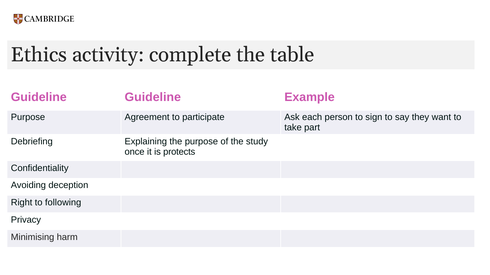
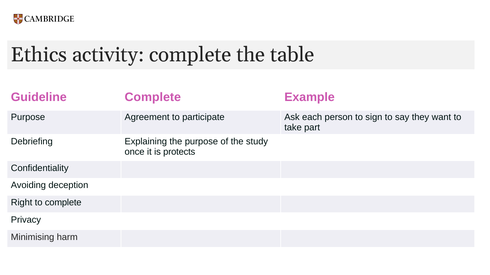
Guideline Guideline: Guideline -> Complete
to following: following -> complete
